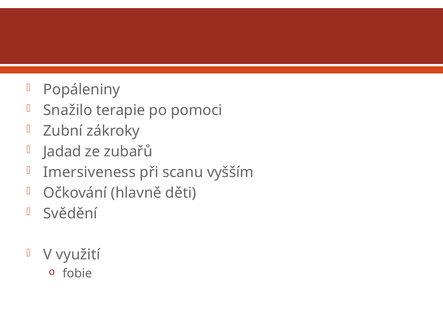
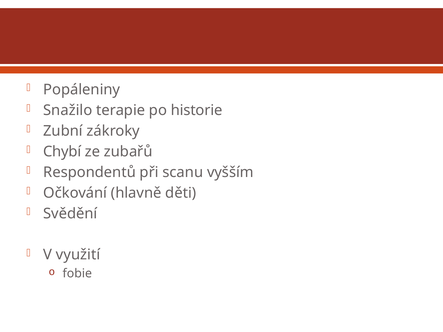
pomoci: pomoci -> historie
Jadad: Jadad -> Chybí
Imersiveness: Imersiveness -> Respondentů
